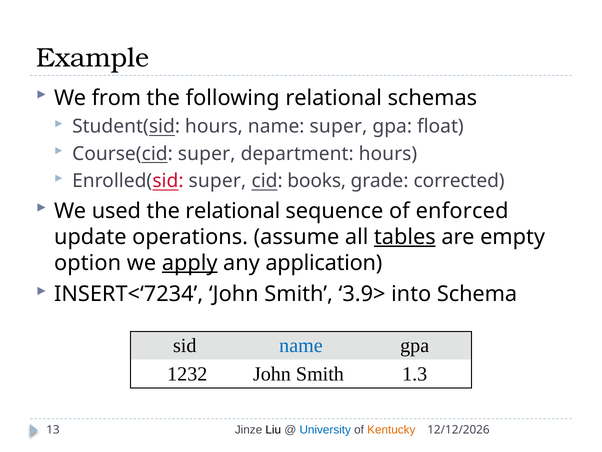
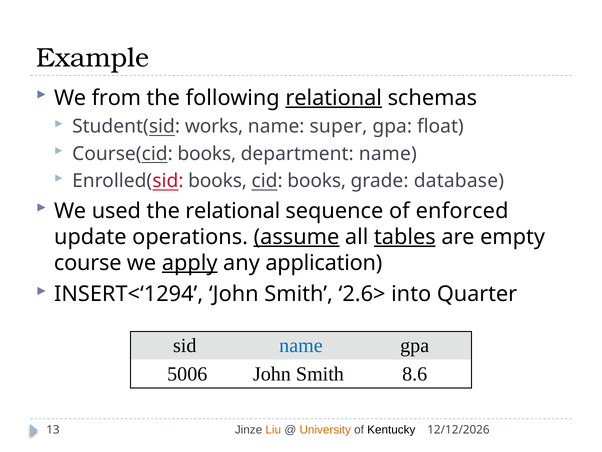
relational at (334, 98) underline: none -> present
Student(sid hours: hours -> works
Course(cid super: super -> books
department hours: hours -> name
Enrolled(sid super: super -> books
corrected: corrected -> database
assume underline: none -> present
option: option -> course
INSERT<‘7234: INSERT<‘7234 -> INSERT<‘1294
3.9>: 3.9> -> 2.6>
Schema: Schema -> Quarter
1232: 1232 -> 5006
1.3: 1.3 -> 8.6
Liu colour: black -> orange
University colour: blue -> orange
Kentucky colour: orange -> black
